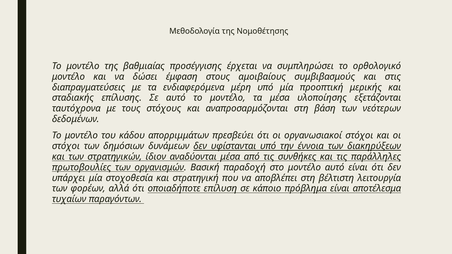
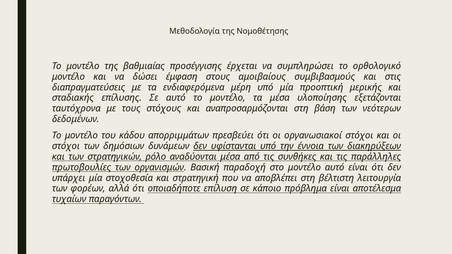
ίδιον: ίδιον -> ρόλο
